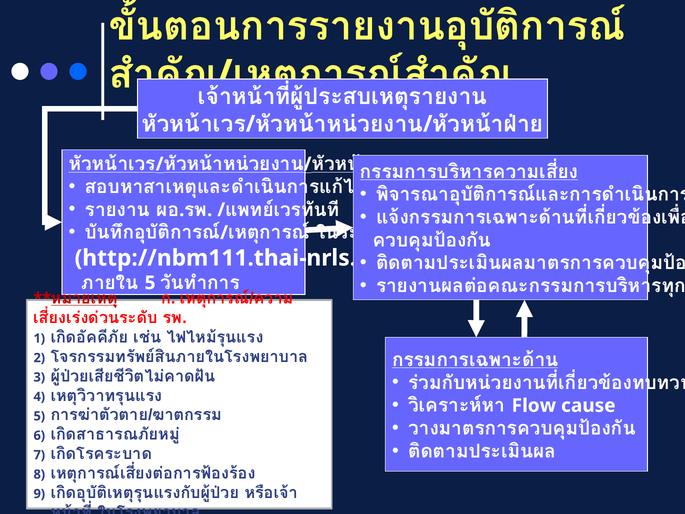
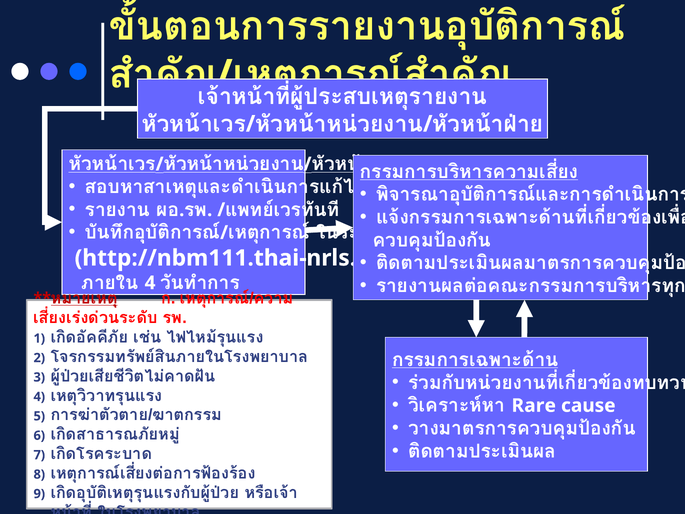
5 at (150, 283): 5 -> 4
Flow: Flow -> Rare
